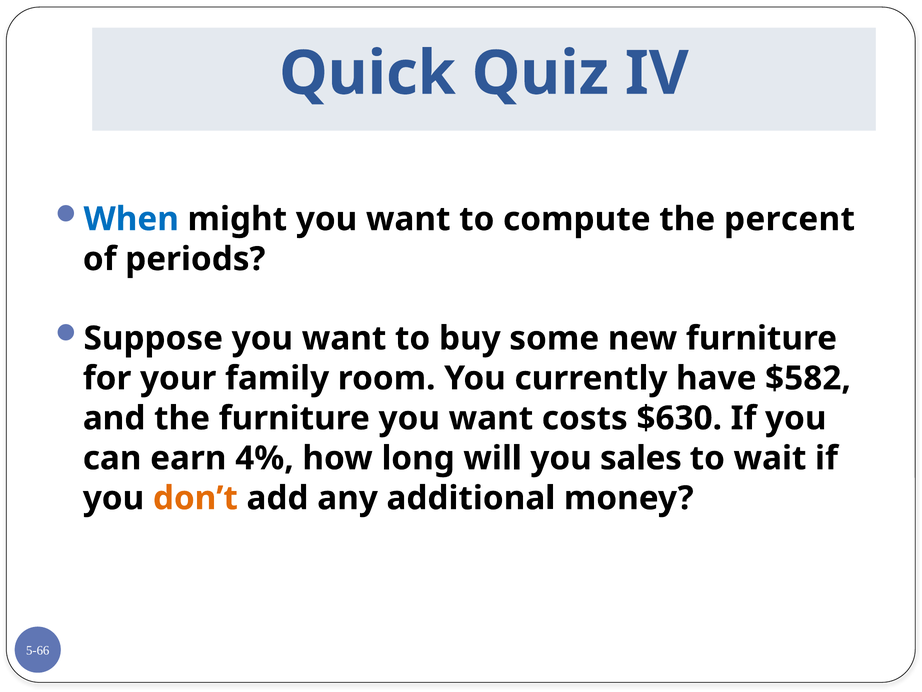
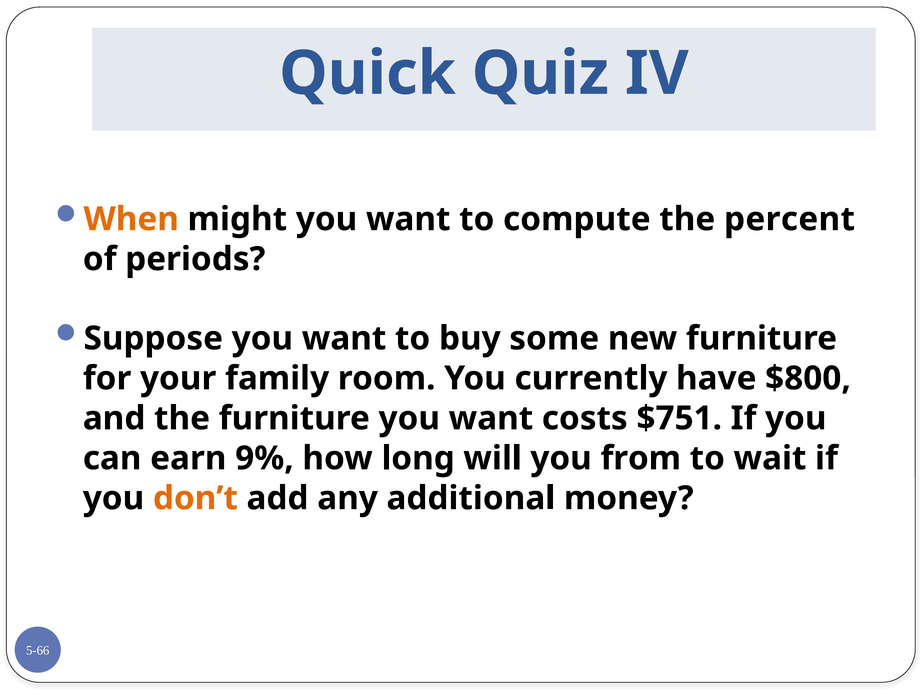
When colour: blue -> orange
$582: $582 -> $800
$630: $630 -> $751
4%: 4% -> 9%
sales: sales -> from
